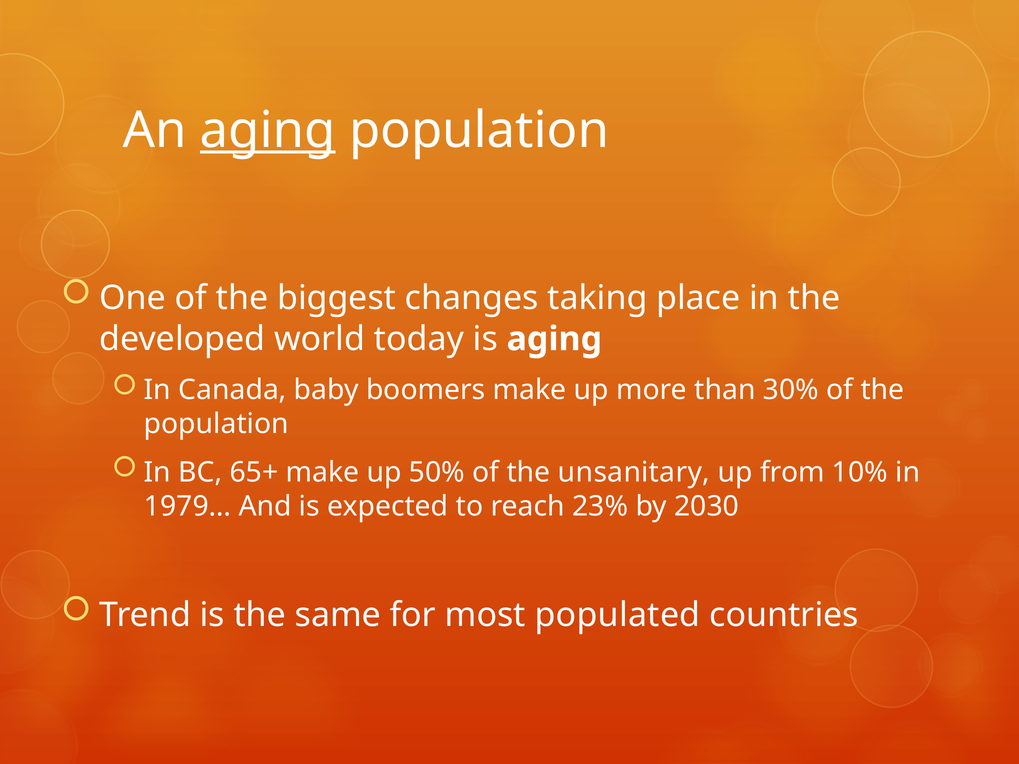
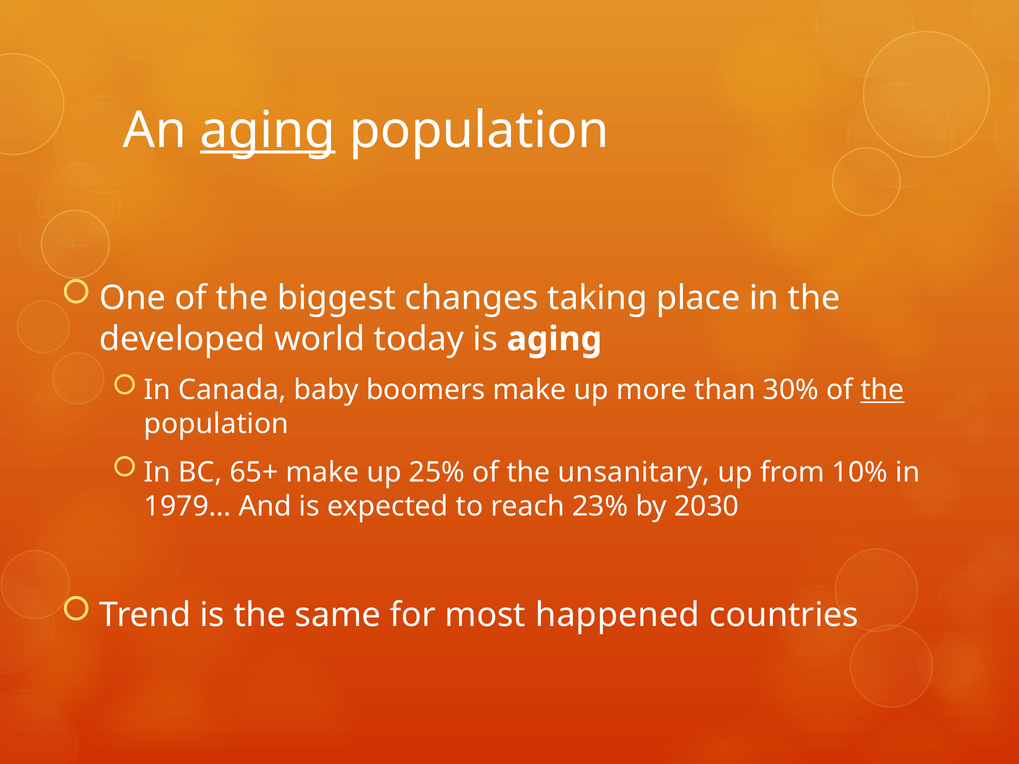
the at (882, 390) underline: none -> present
50%: 50% -> 25%
populated: populated -> happened
